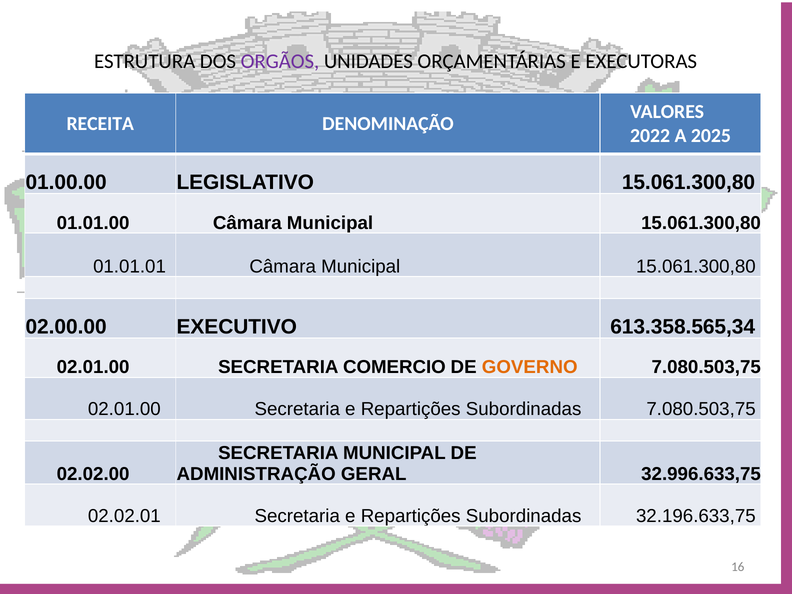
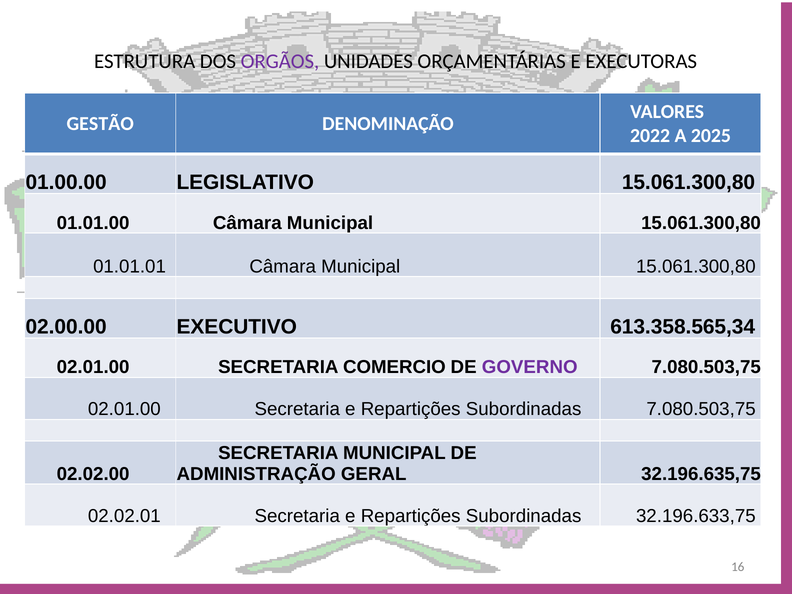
RECEITA: RECEITA -> GESTÃO
GOVERNO colour: orange -> purple
32.996.633,75: 32.996.633,75 -> 32.196.635,75
